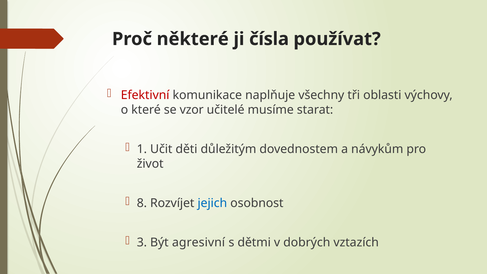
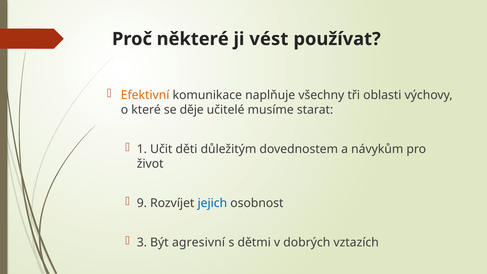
čísla: čísla -> vést
Efektivní colour: red -> orange
vzor: vzor -> děje
8: 8 -> 9
